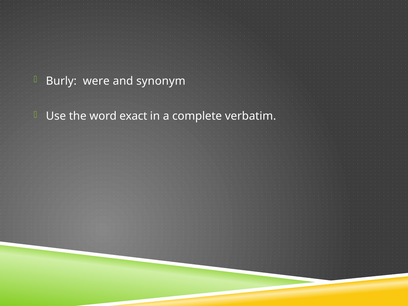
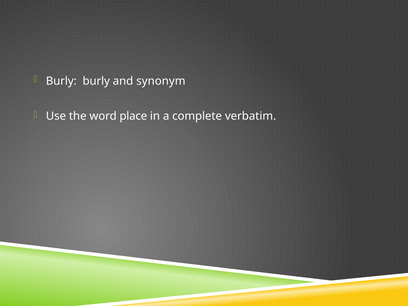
Burly were: were -> burly
exact: exact -> place
